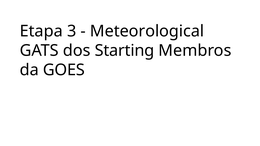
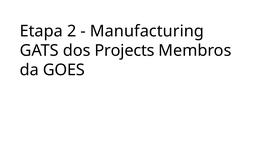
3: 3 -> 2
Meteorological: Meteorological -> Manufacturing
Starting: Starting -> Projects
